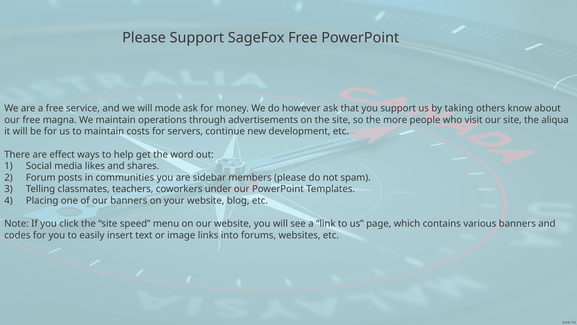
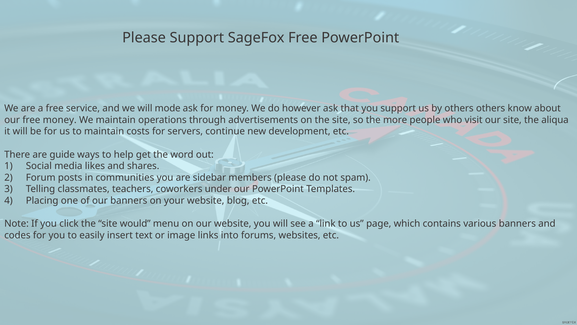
by taking: taking -> others
free magna: magna -> money
effect: effect -> guide
speed: speed -> would
